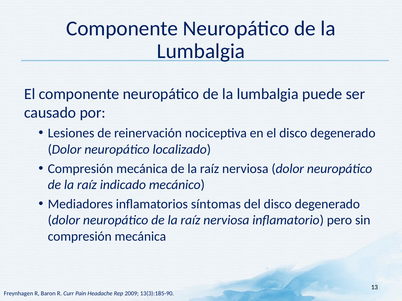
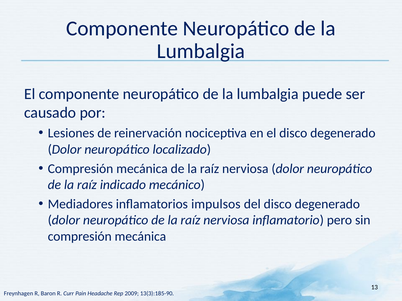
síntomas: síntomas -> impulsos
